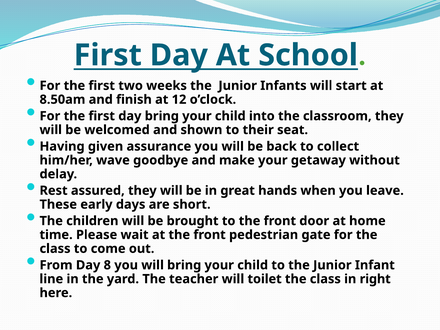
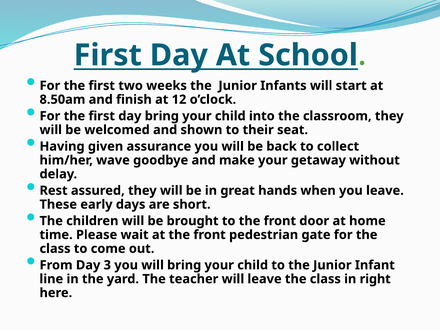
8: 8 -> 3
will toilet: toilet -> leave
